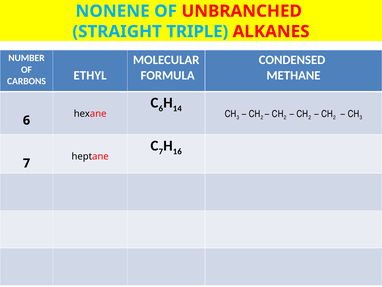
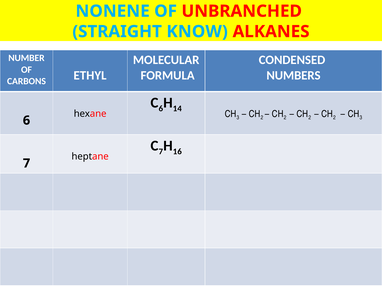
TRIPLE: TRIPLE -> KNOW
METHANE: METHANE -> NUMBERS
